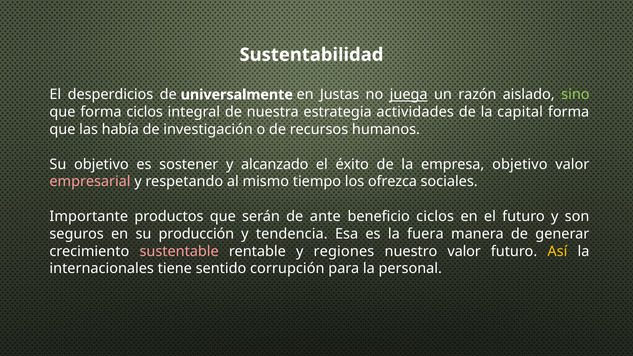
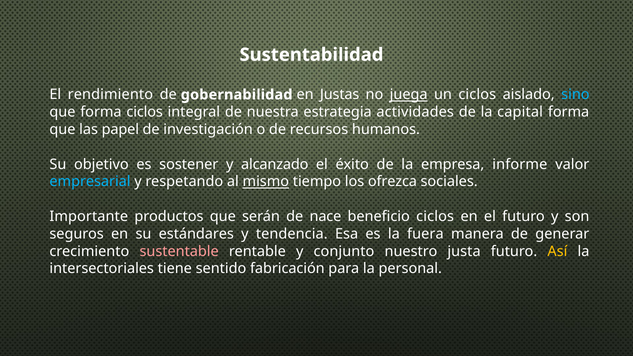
desperdicios: desperdicios -> rendimiento
universalmente: universalmente -> gobernabilidad
un razón: razón -> ciclos
sino colour: light green -> light blue
había: había -> papel
empresa objetivo: objetivo -> informe
empresarial colour: pink -> light blue
mismo underline: none -> present
ante: ante -> nace
producción: producción -> estándares
regiones: regiones -> conjunto
nuestro valor: valor -> justa
internacionales: internacionales -> intersectoriales
corrupción: corrupción -> fabricación
